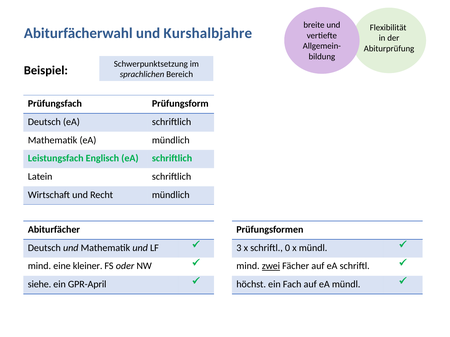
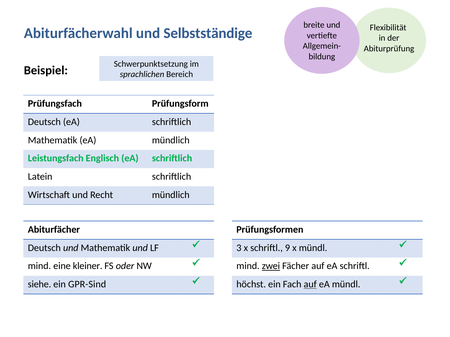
Kurshalbjahre: Kurshalbjahre -> Selbstständige
0: 0 -> 9
GPR-April: GPR-April -> GPR-Sind
auf at (310, 285) underline: none -> present
